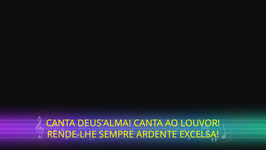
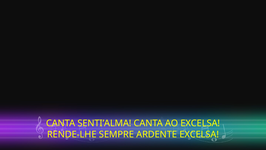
DEUS’ALMA: DEUS’ALMA -> SENTI’ALMA
AO LOUVOR: LOUVOR -> EXCELSA
